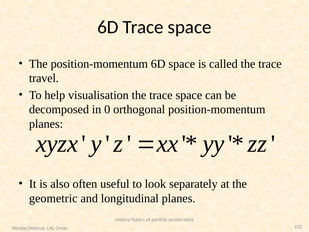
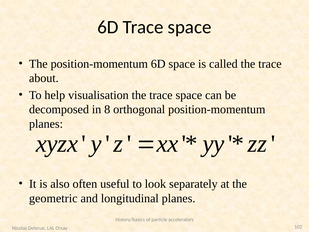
travel: travel -> about
0: 0 -> 8
